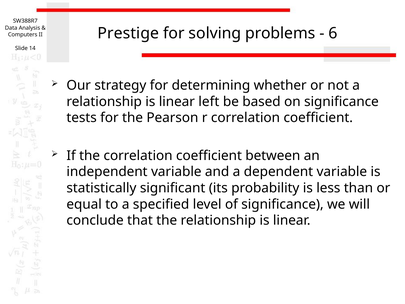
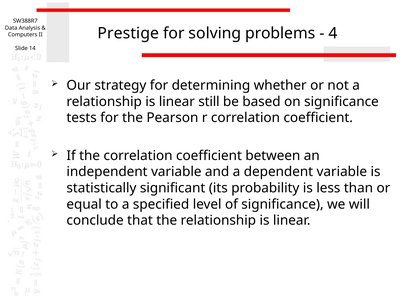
6: 6 -> 4
left: left -> still
